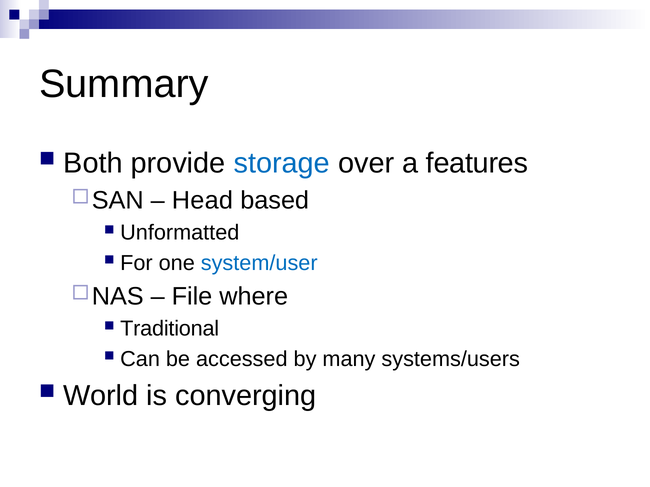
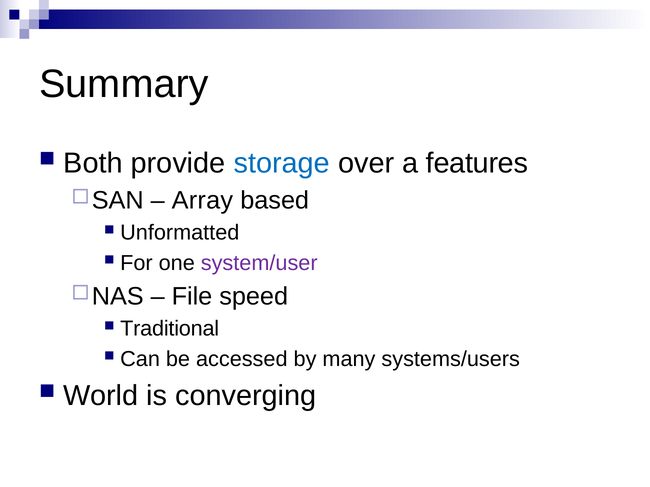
Head: Head -> Array
system/user colour: blue -> purple
where: where -> speed
